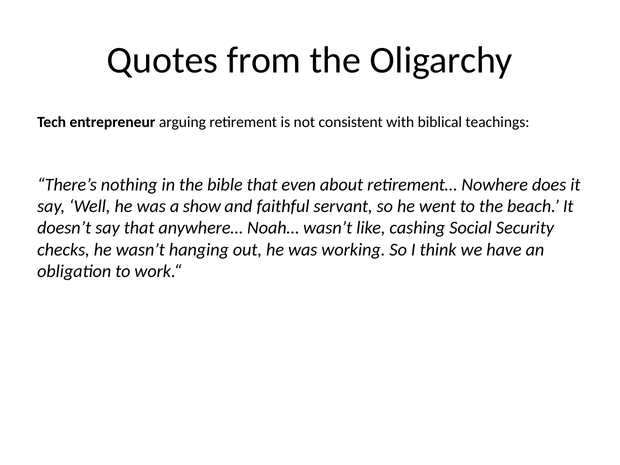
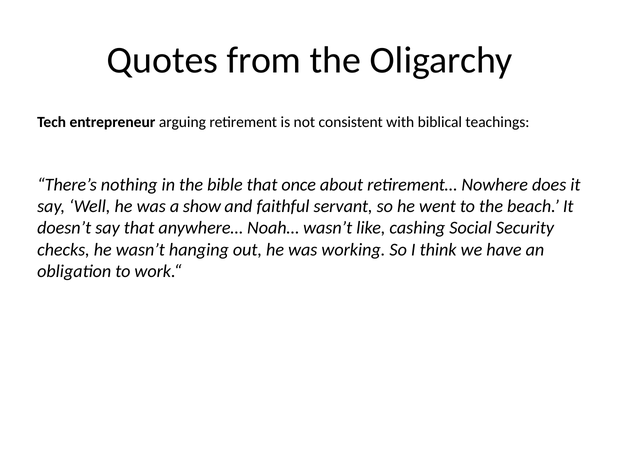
even: even -> once
